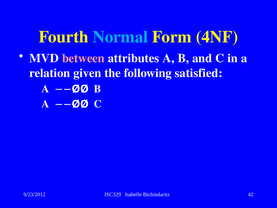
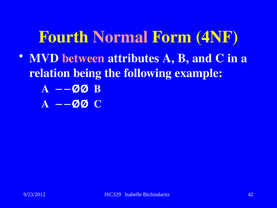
Normal colour: light blue -> pink
given: given -> being
satisfied: satisfied -> example
